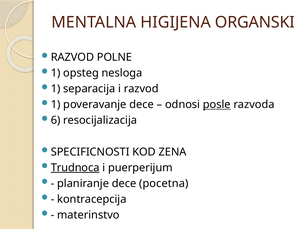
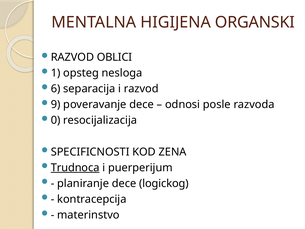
POLNE: POLNE -> OBLICI
1 at (56, 89): 1 -> 6
1 at (56, 104): 1 -> 9
posle underline: present -> none
6: 6 -> 0
pocetna: pocetna -> logickog
